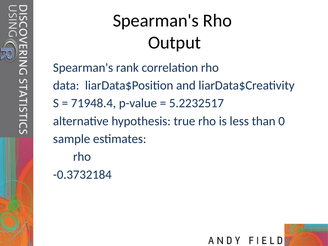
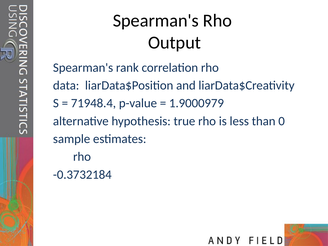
5.2232517: 5.2232517 -> 1.9000979
